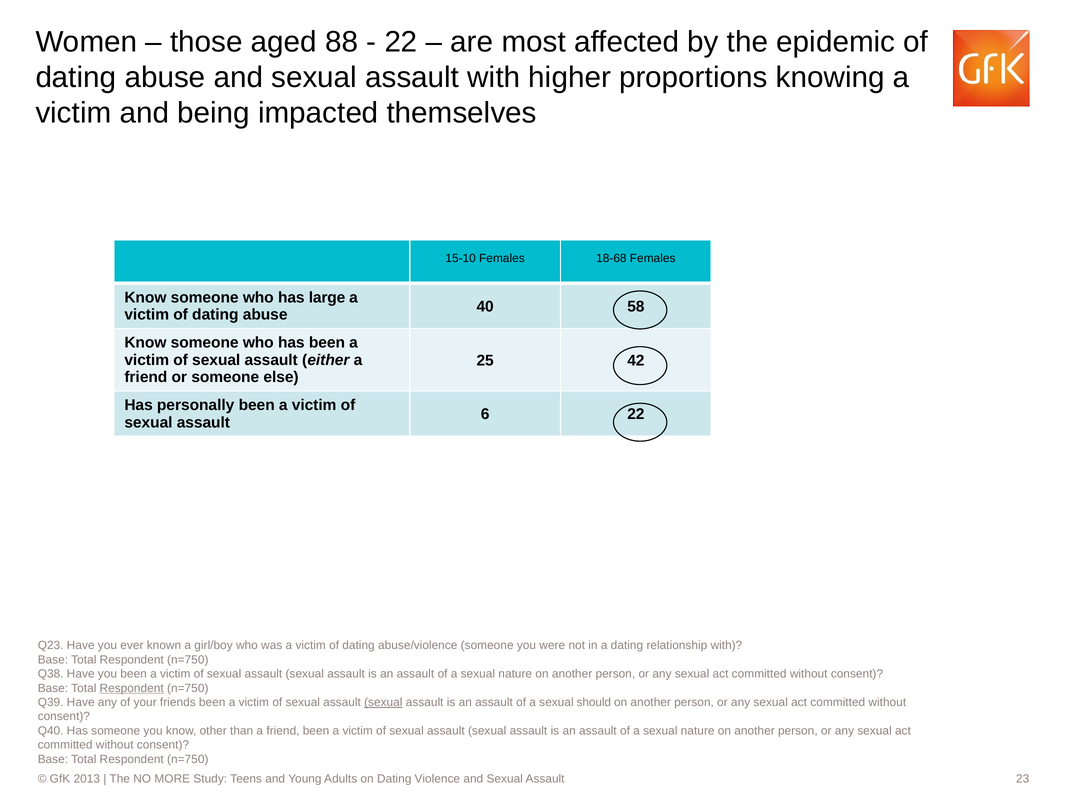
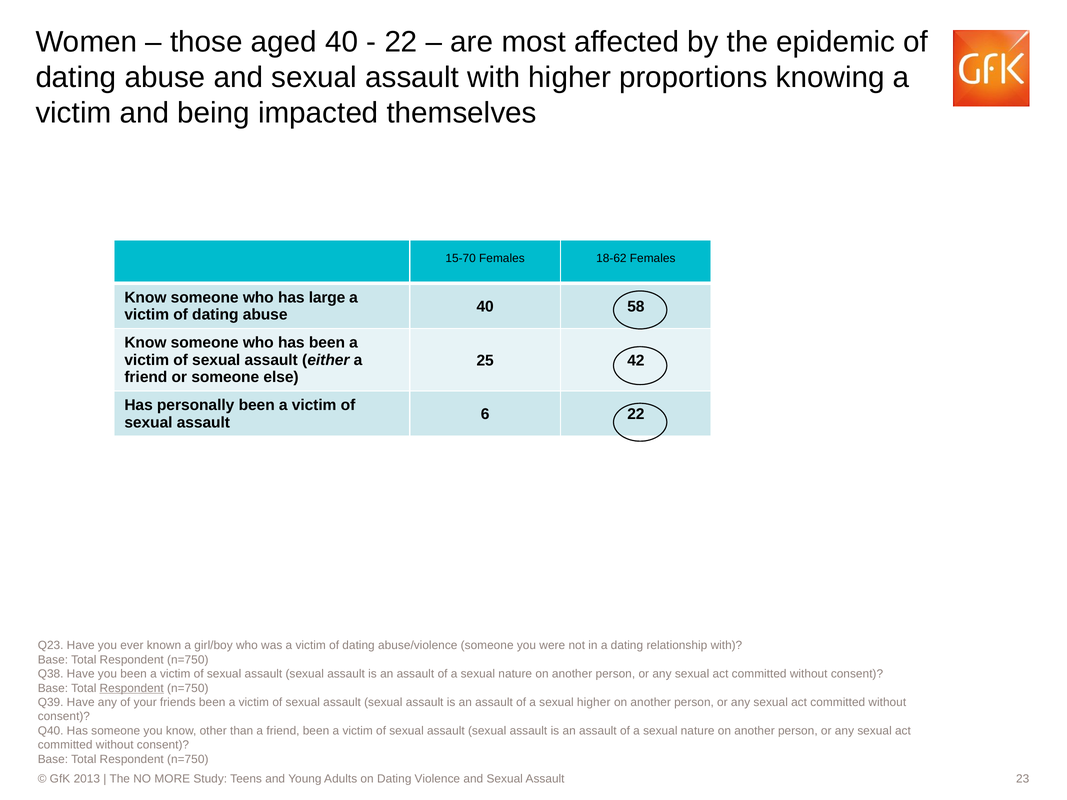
aged 88: 88 -> 40
15-10: 15-10 -> 15-70
18-68: 18-68 -> 18-62
sexual at (383, 703) underline: present -> none
sexual should: should -> higher
